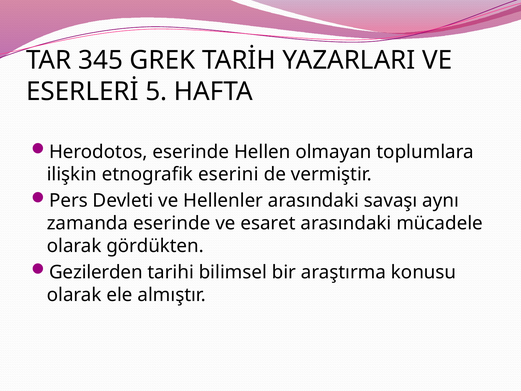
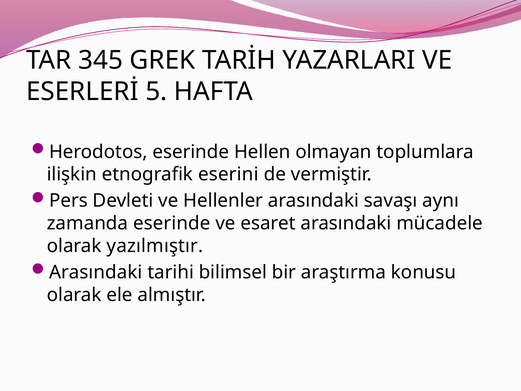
gördükten: gördükten -> yazılmıştır
Gezilerden at (96, 272): Gezilerden -> Arasındaki
